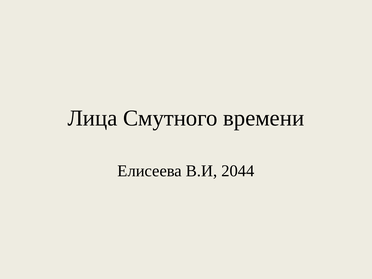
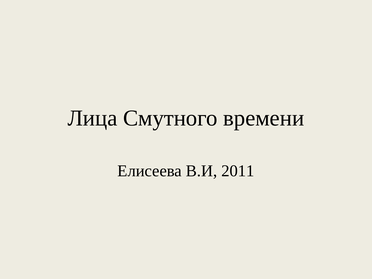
2044: 2044 -> 2011
